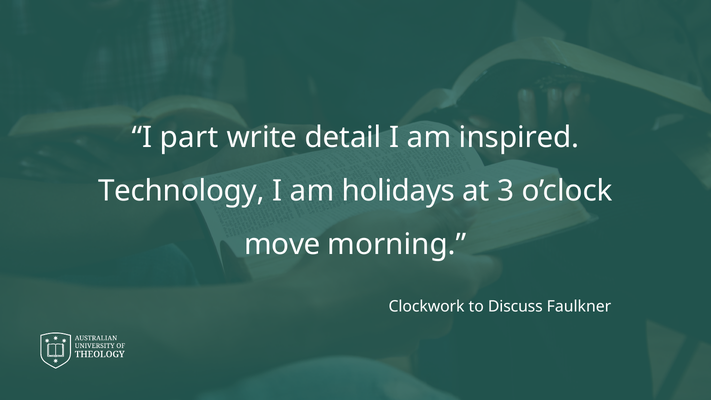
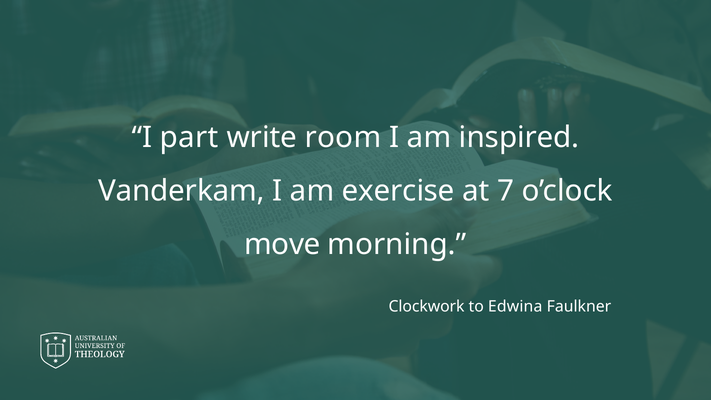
detail: detail -> room
Technology: Technology -> Vanderkam
holidays: holidays -> exercise
3: 3 -> 7
Discuss: Discuss -> Edwina
